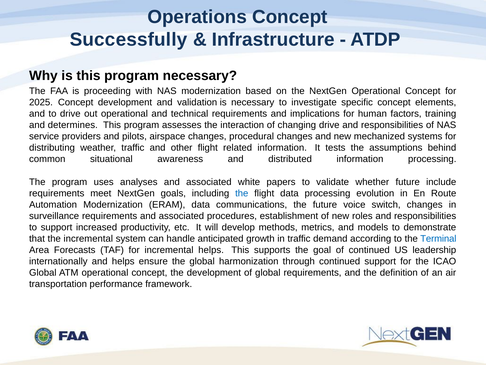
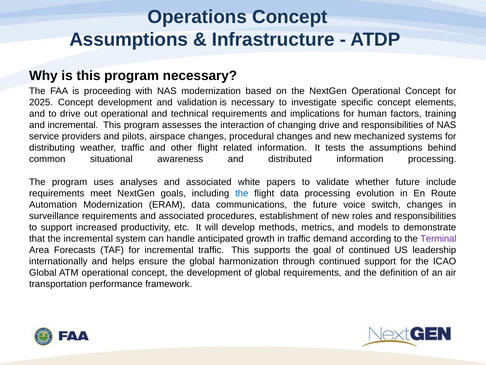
Successfully at (129, 40): Successfully -> Assumptions
and determines: determines -> incremental
Terminal colour: blue -> purple
incremental helps: helps -> traffic
